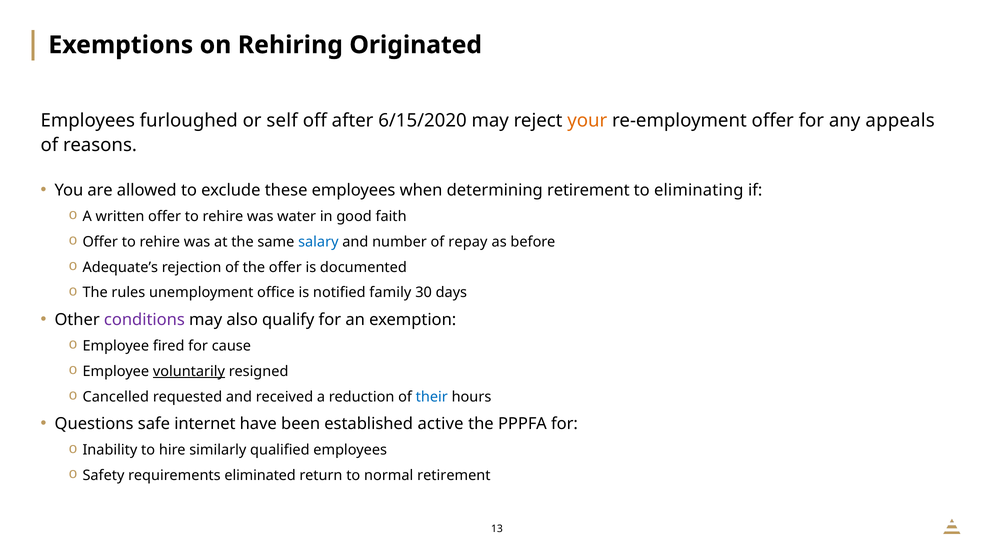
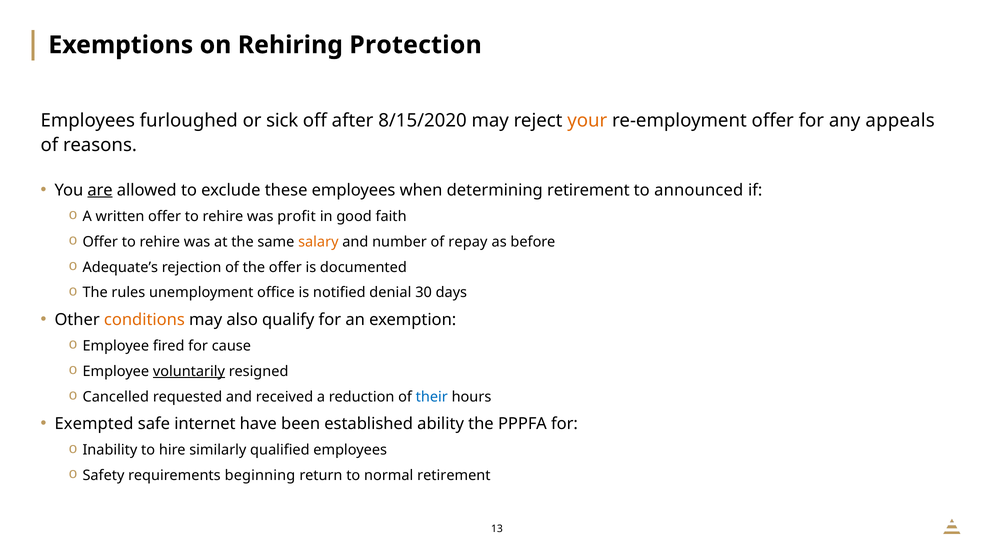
Originated: Originated -> Protection
self: self -> sick
6/15/2020: 6/15/2020 -> 8/15/2020
are underline: none -> present
eliminating: eliminating -> announced
water: water -> profit
salary colour: blue -> orange
family: family -> denial
conditions colour: purple -> orange
Questions: Questions -> Exempted
active: active -> ability
eliminated: eliminated -> beginning
